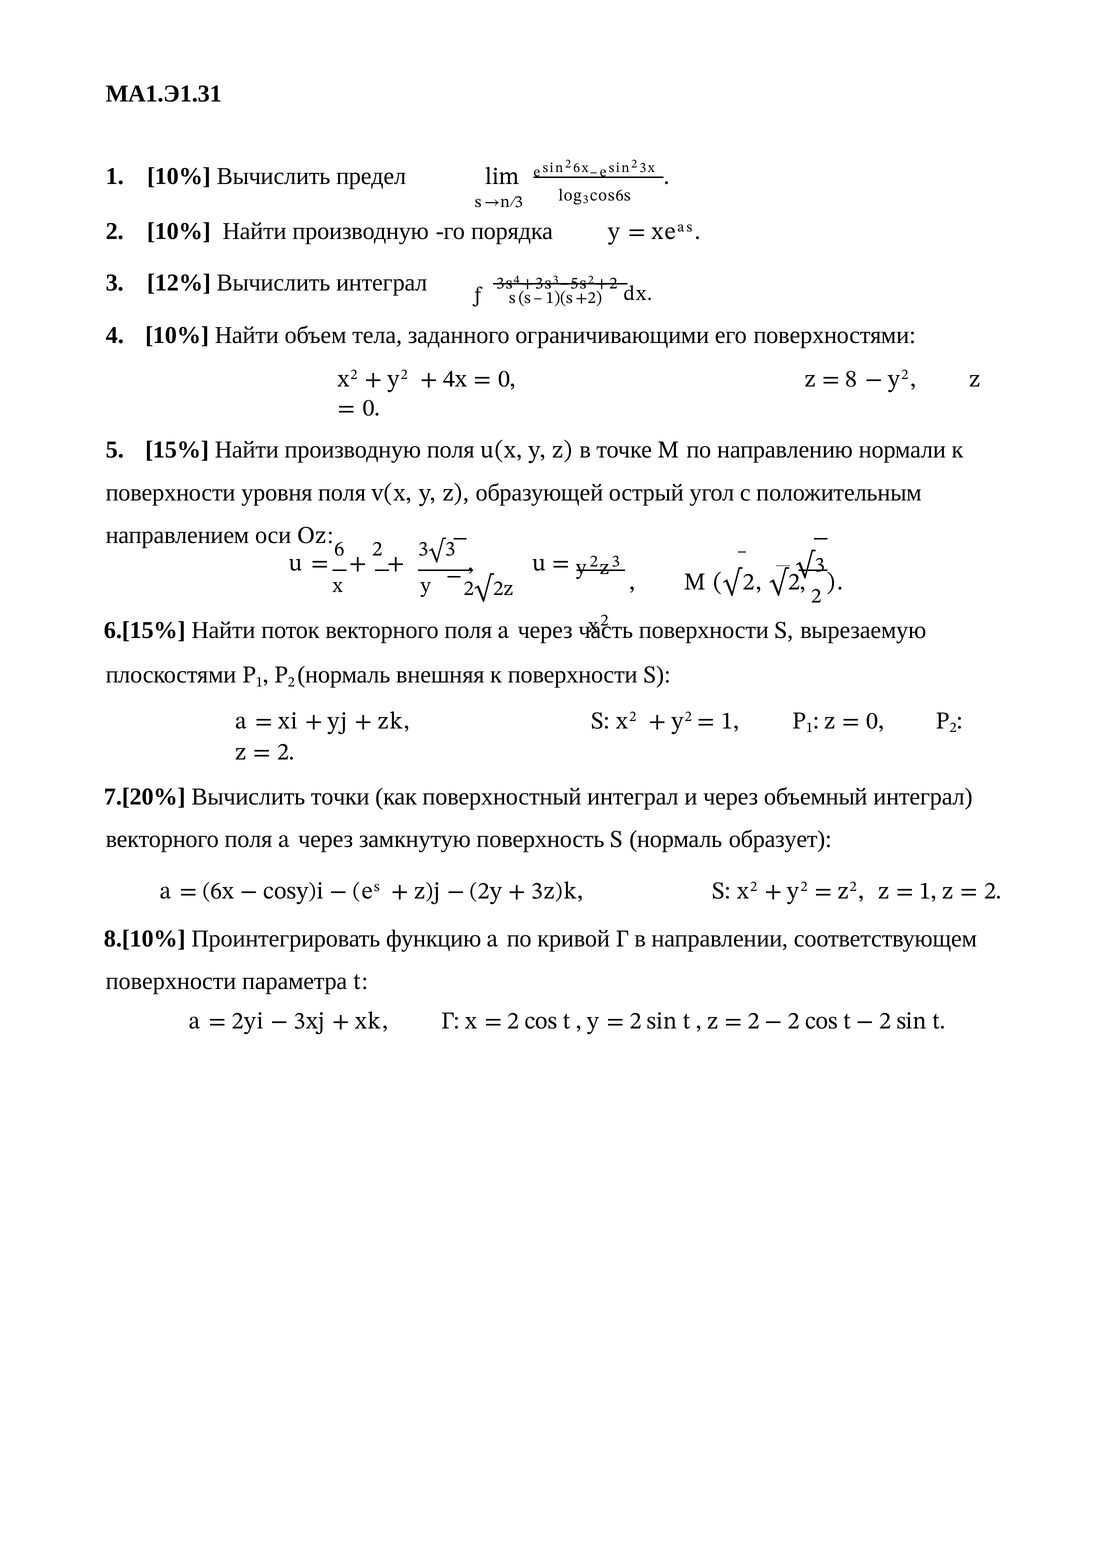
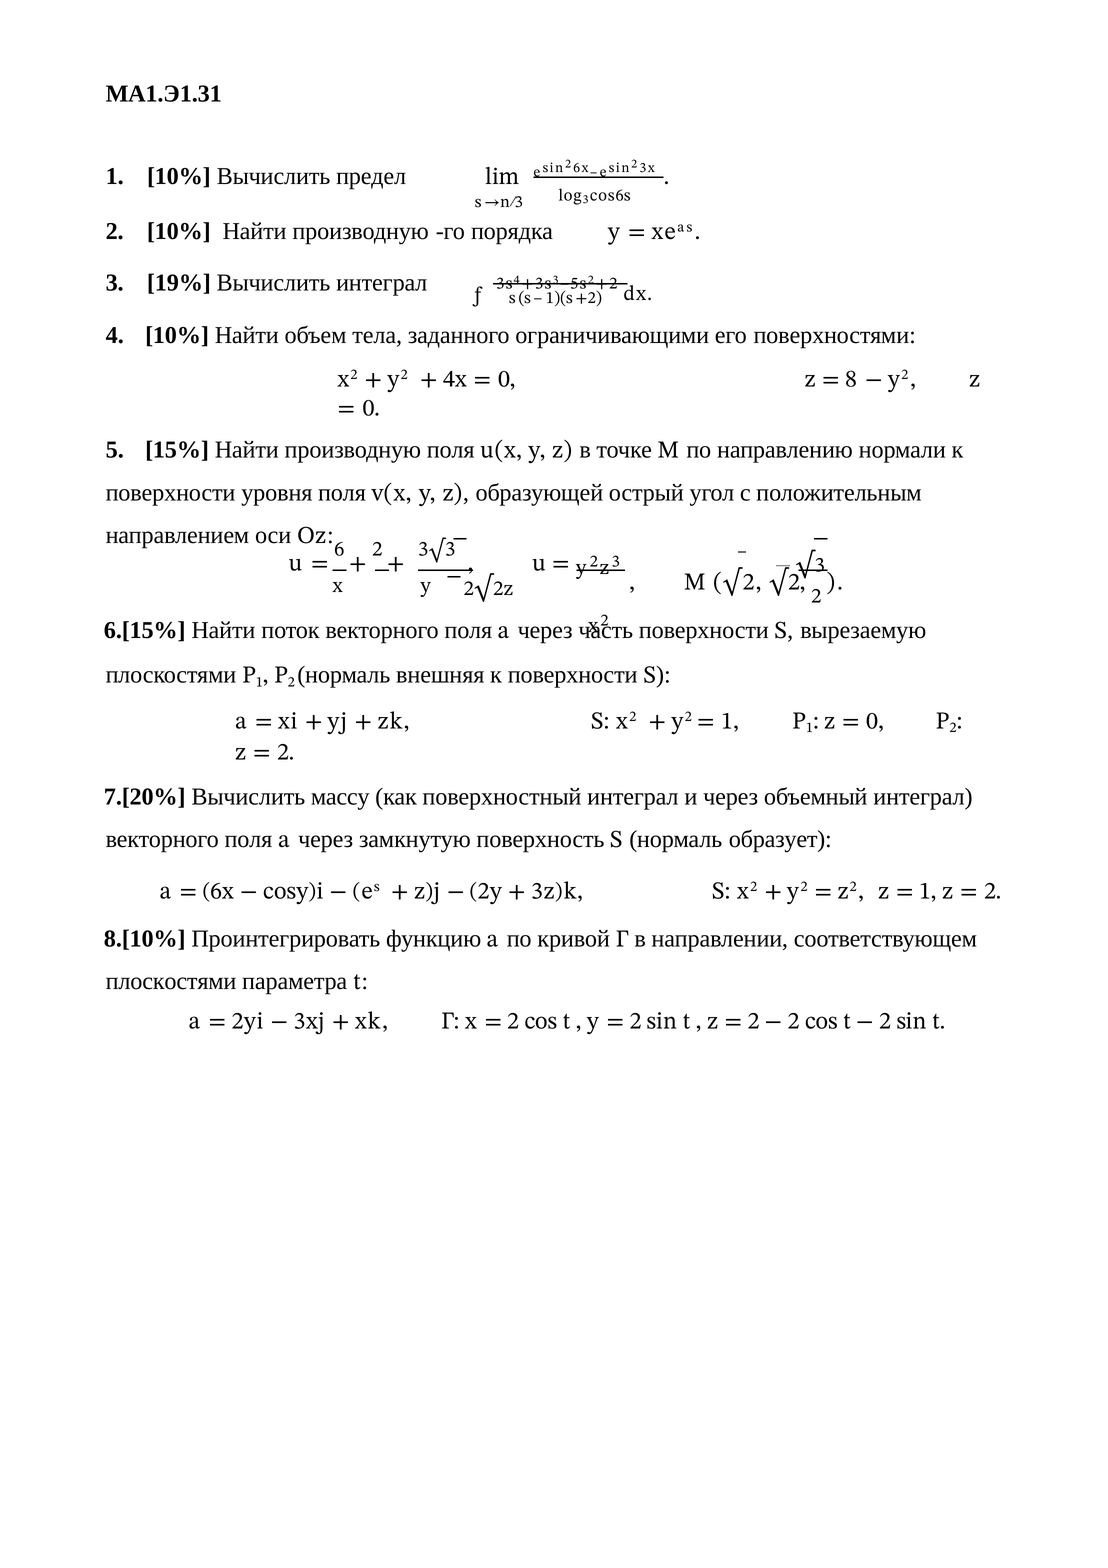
12%: 12% -> 19%
точки: точки -> массу
поверхности at (171, 981): поверхности -> плоскостями
